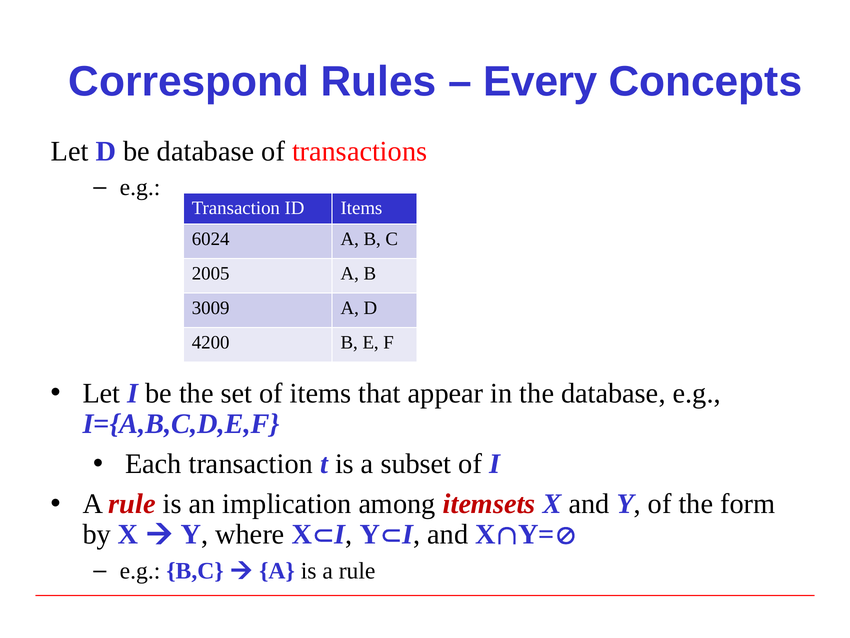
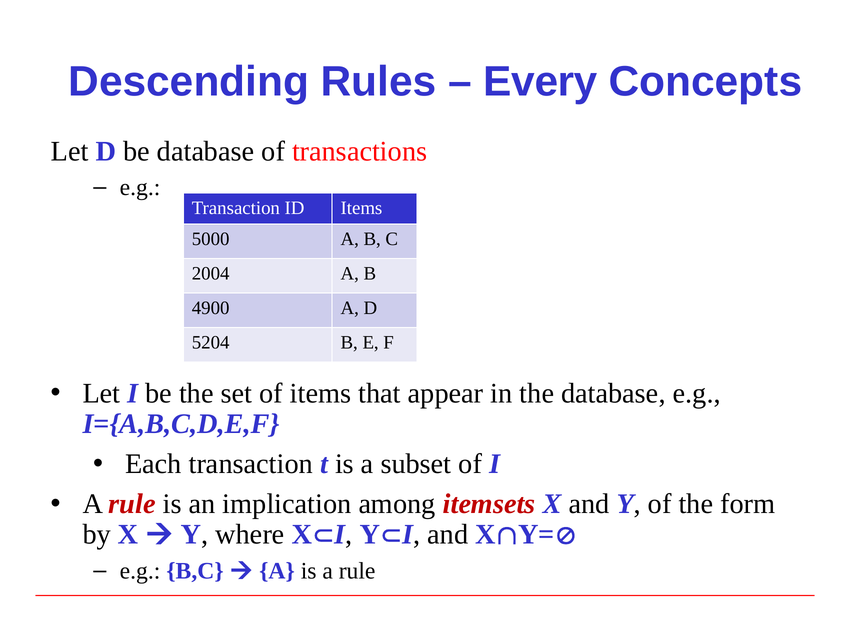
Correspond: Correspond -> Descending
6024: 6024 -> 5000
2005: 2005 -> 2004
3009: 3009 -> 4900
4200: 4200 -> 5204
